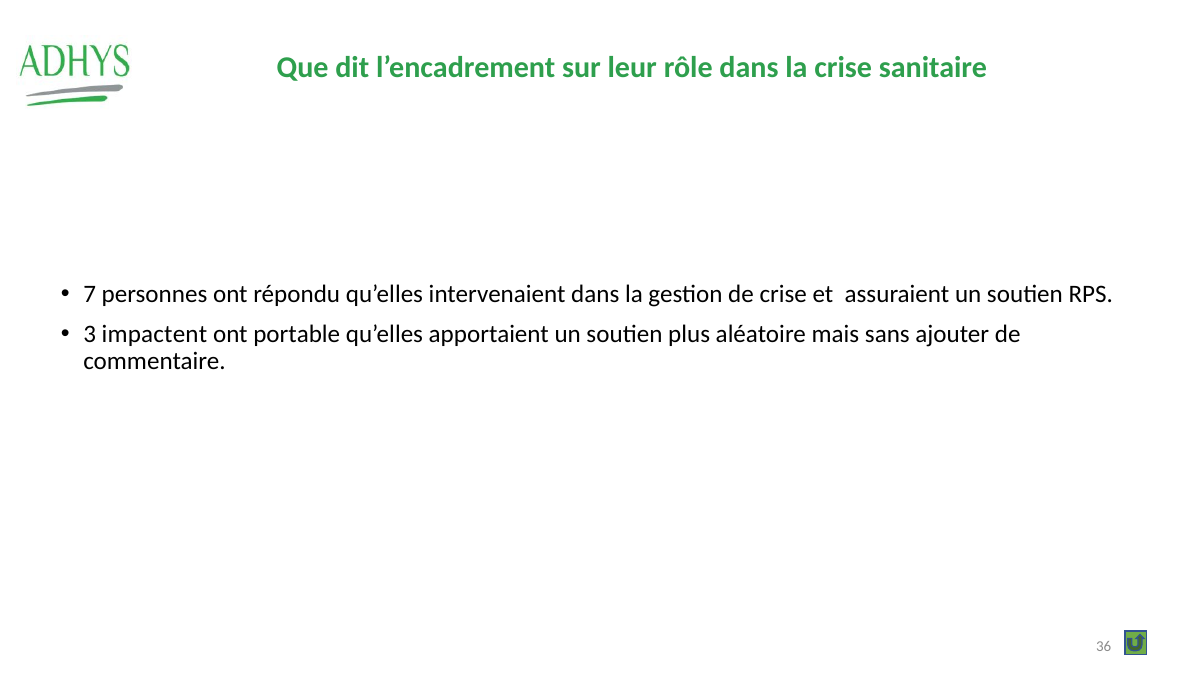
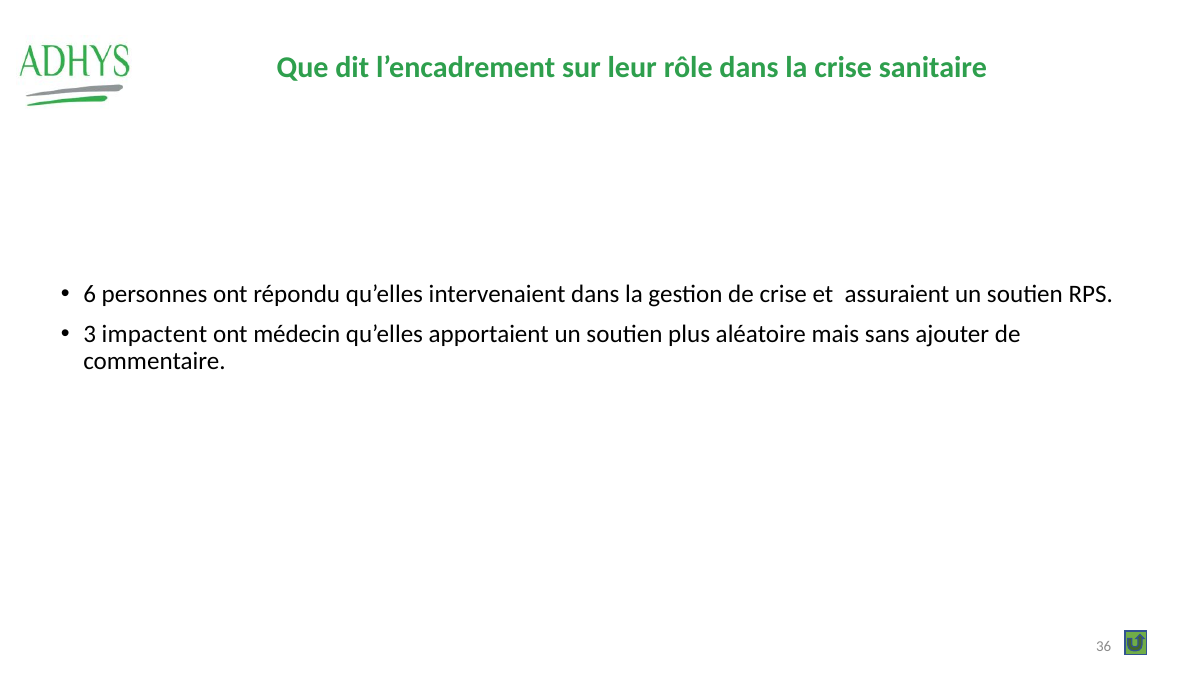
7: 7 -> 6
portable: portable -> médecin
